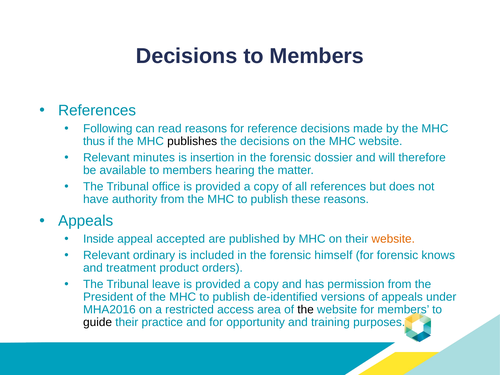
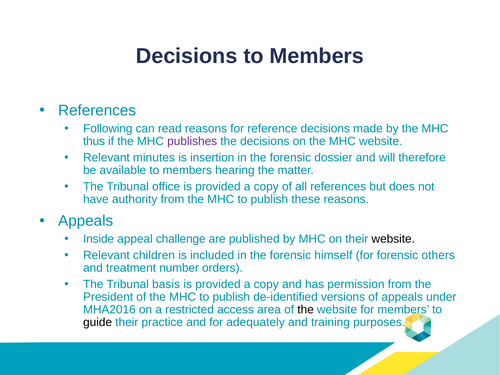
publishes colour: black -> purple
accepted: accepted -> challenge
website at (393, 239) colour: orange -> black
ordinary: ordinary -> children
knows: knows -> others
product: product -> number
leave: leave -> basis
opportunity: opportunity -> adequately
